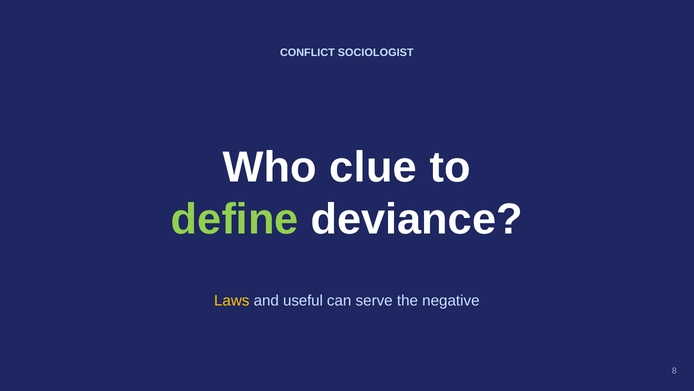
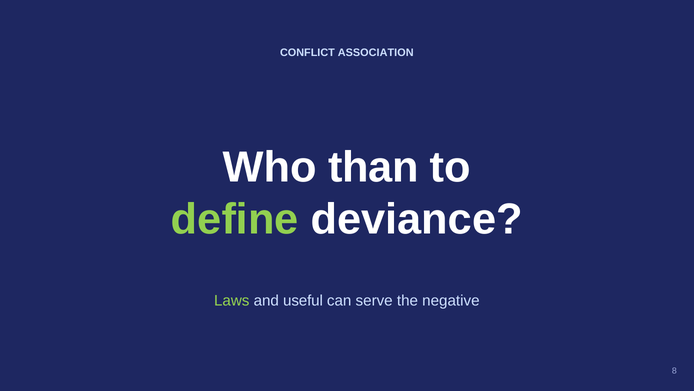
SOCIOLOGIST: SOCIOLOGIST -> ASSOCIATION
clue: clue -> than
Laws colour: yellow -> light green
